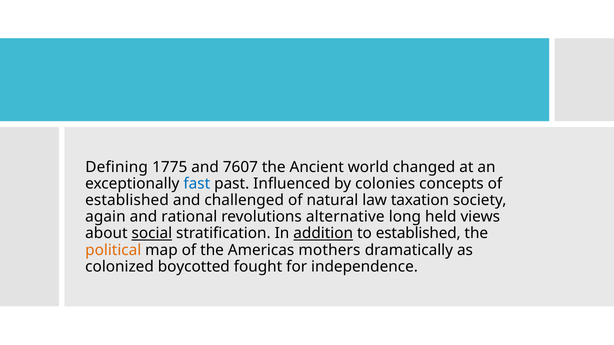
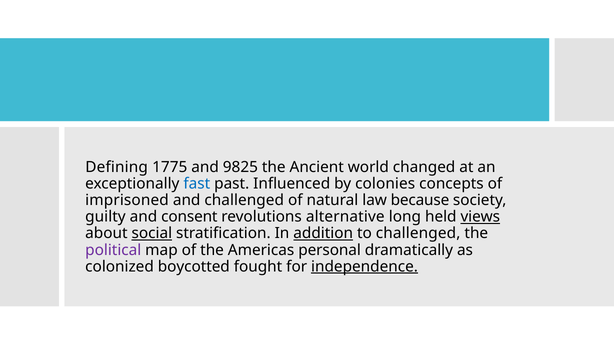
7607: 7607 -> 9825
established at (127, 201): established -> imprisoned
taxation: taxation -> because
again: again -> guilty
rational: rational -> consent
views underline: none -> present
to established: established -> challenged
political colour: orange -> purple
mothers: mothers -> personal
independence underline: none -> present
